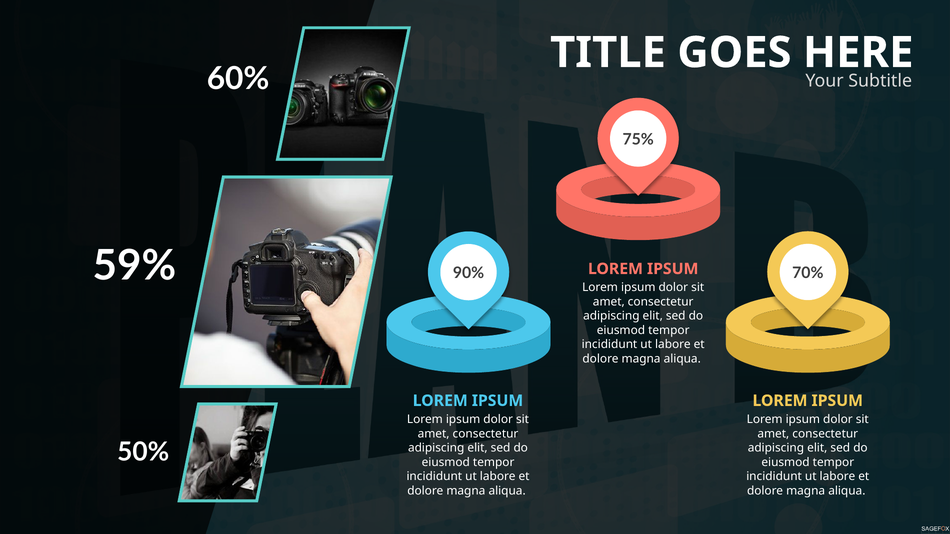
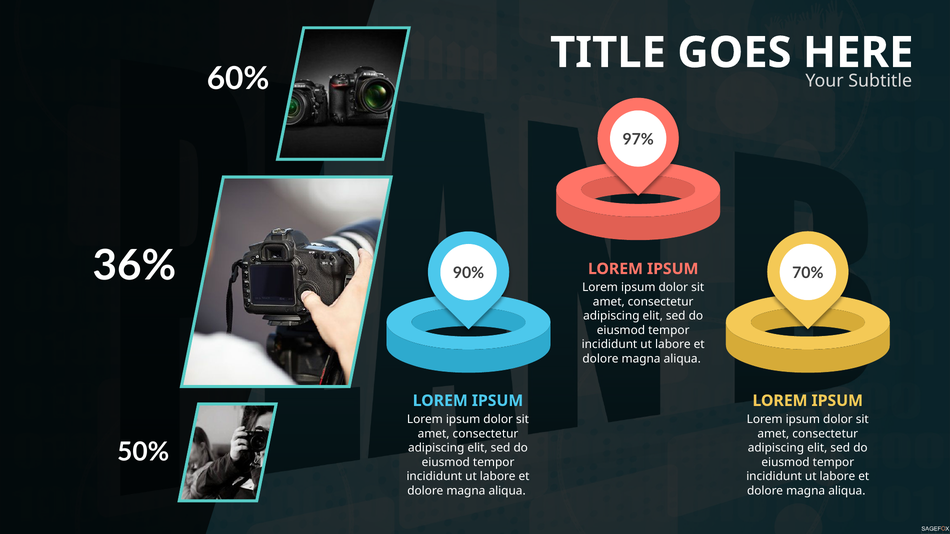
75%: 75% -> 97%
59%: 59% -> 36%
